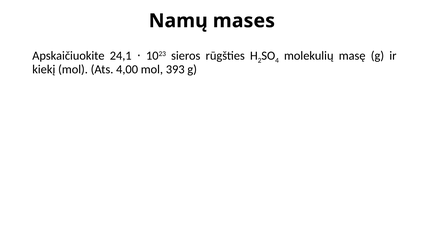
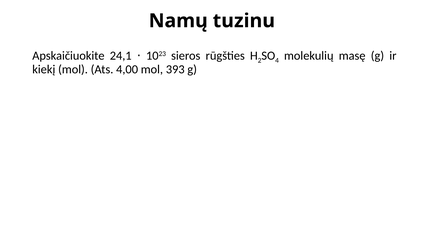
mases: mases -> tuzinu
